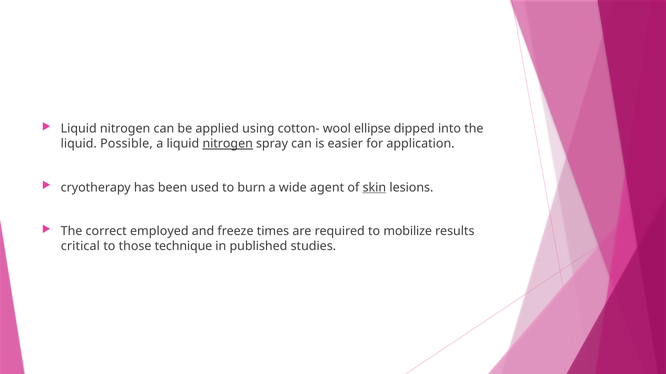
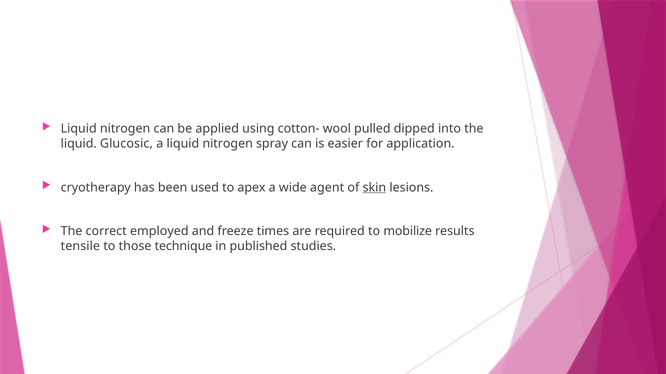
ellipse: ellipse -> pulled
Possible: Possible -> Glucosic
nitrogen at (228, 144) underline: present -> none
burn: burn -> apex
critical: critical -> tensile
